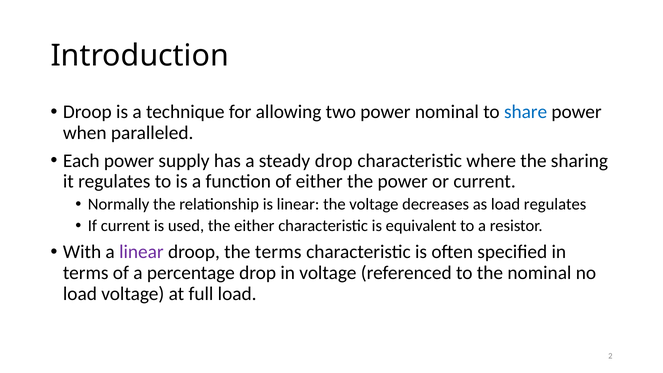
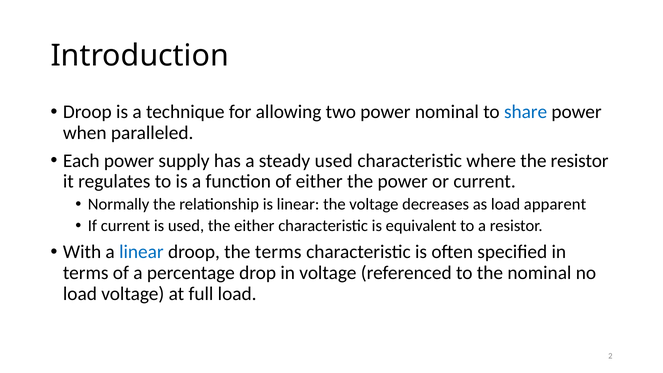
steady drop: drop -> used
the sharing: sharing -> resistor
load regulates: regulates -> apparent
linear at (141, 252) colour: purple -> blue
